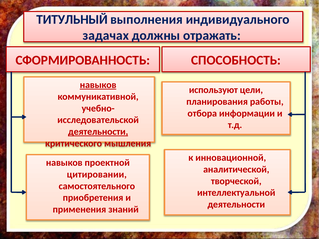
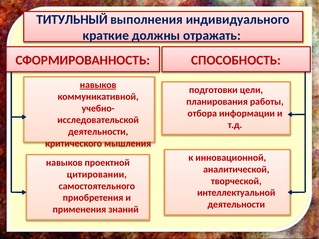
задачах: задачах -> краткие
используют: используют -> подготовки
деятельности at (98, 132) underline: present -> none
